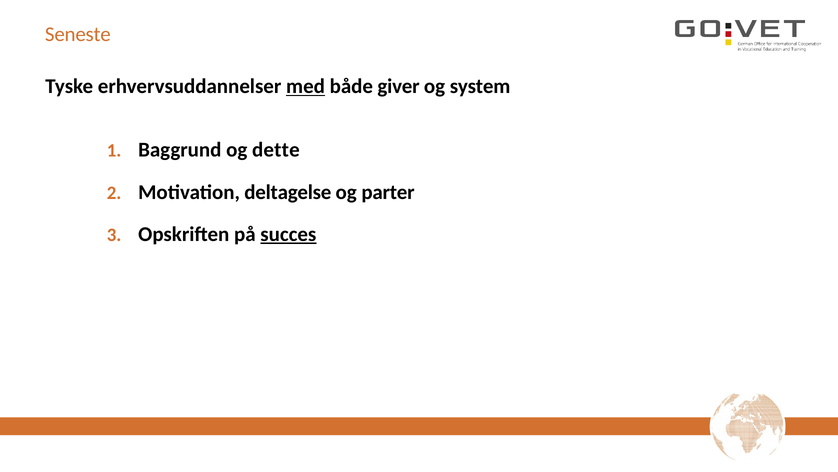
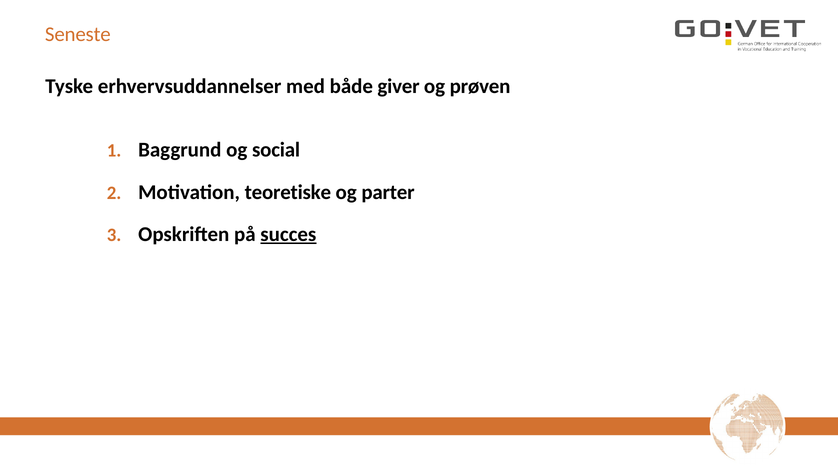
med underline: present -> none
system: system -> prøven
dette: dette -> social
deltagelse: deltagelse -> teoretiske
